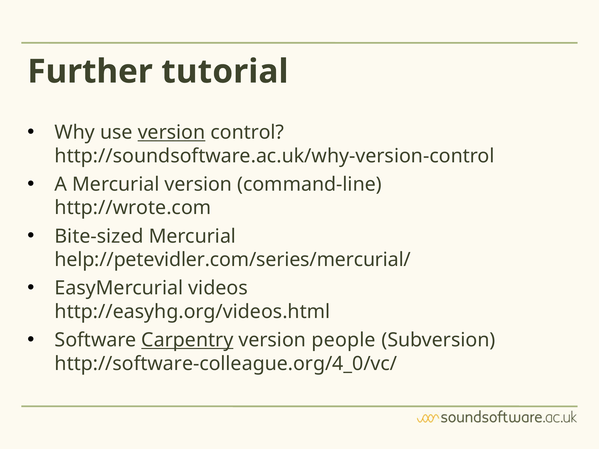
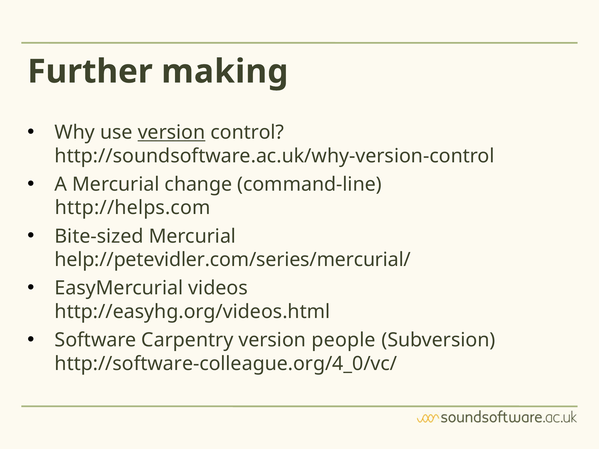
tutorial: tutorial -> making
Mercurial version: version -> change
http://wrote.com: http://wrote.com -> http://helps.com
Carpentry underline: present -> none
